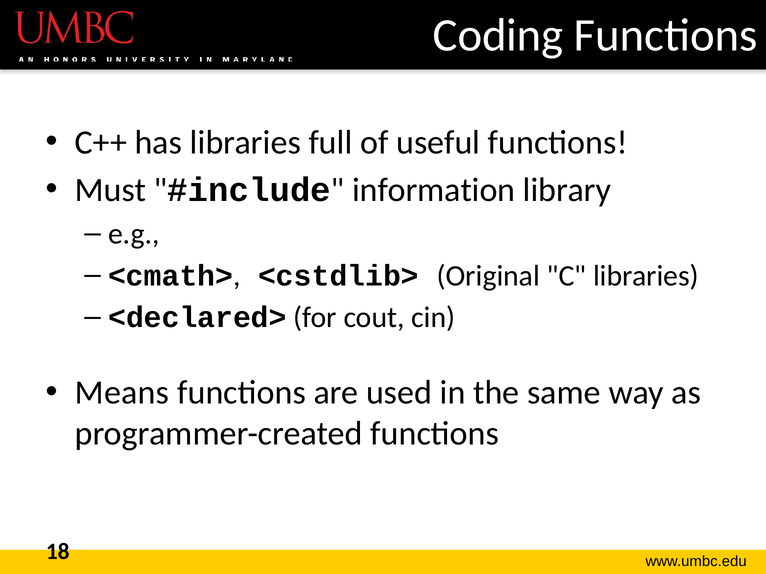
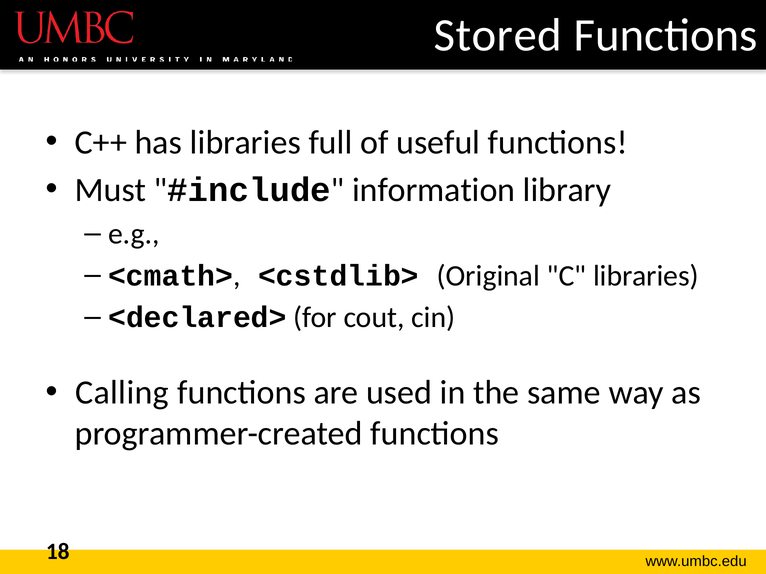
Coding: Coding -> Stored
Means: Means -> Calling
